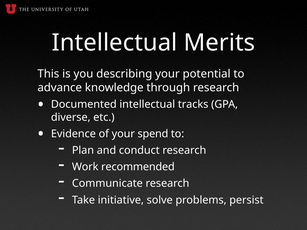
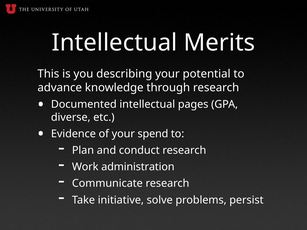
tracks: tracks -> pages
recommended: recommended -> administration
